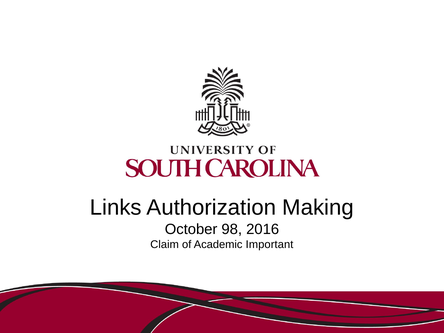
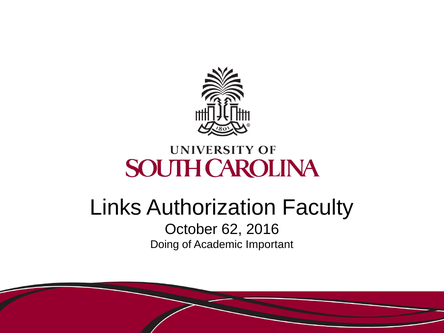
Making: Making -> Faculty
98: 98 -> 62
Claim: Claim -> Doing
